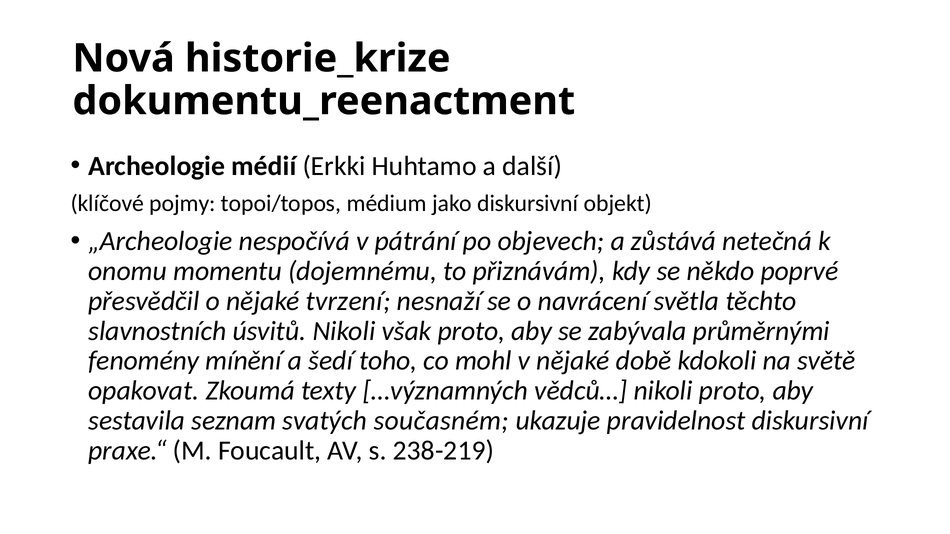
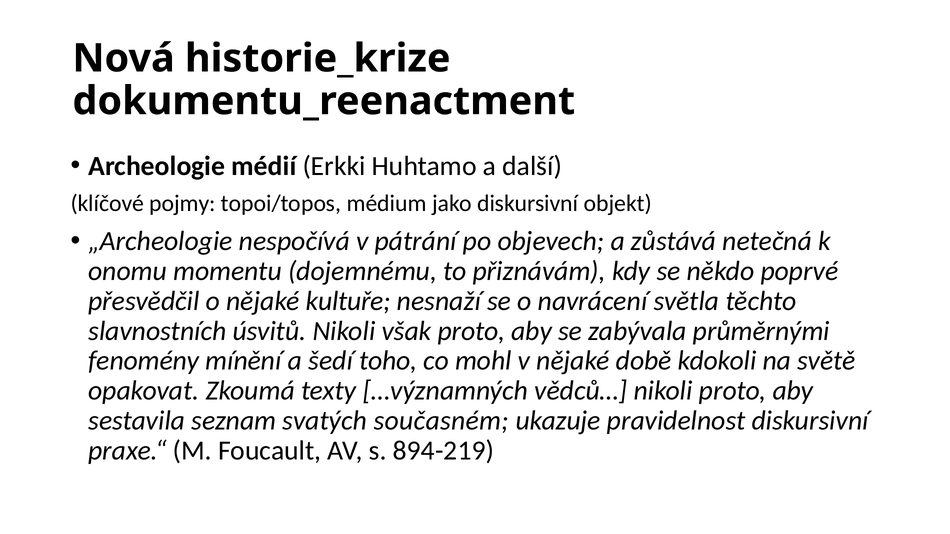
tvrzení: tvrzení -> kultuře
238-219: 238-219 -> 894-219
